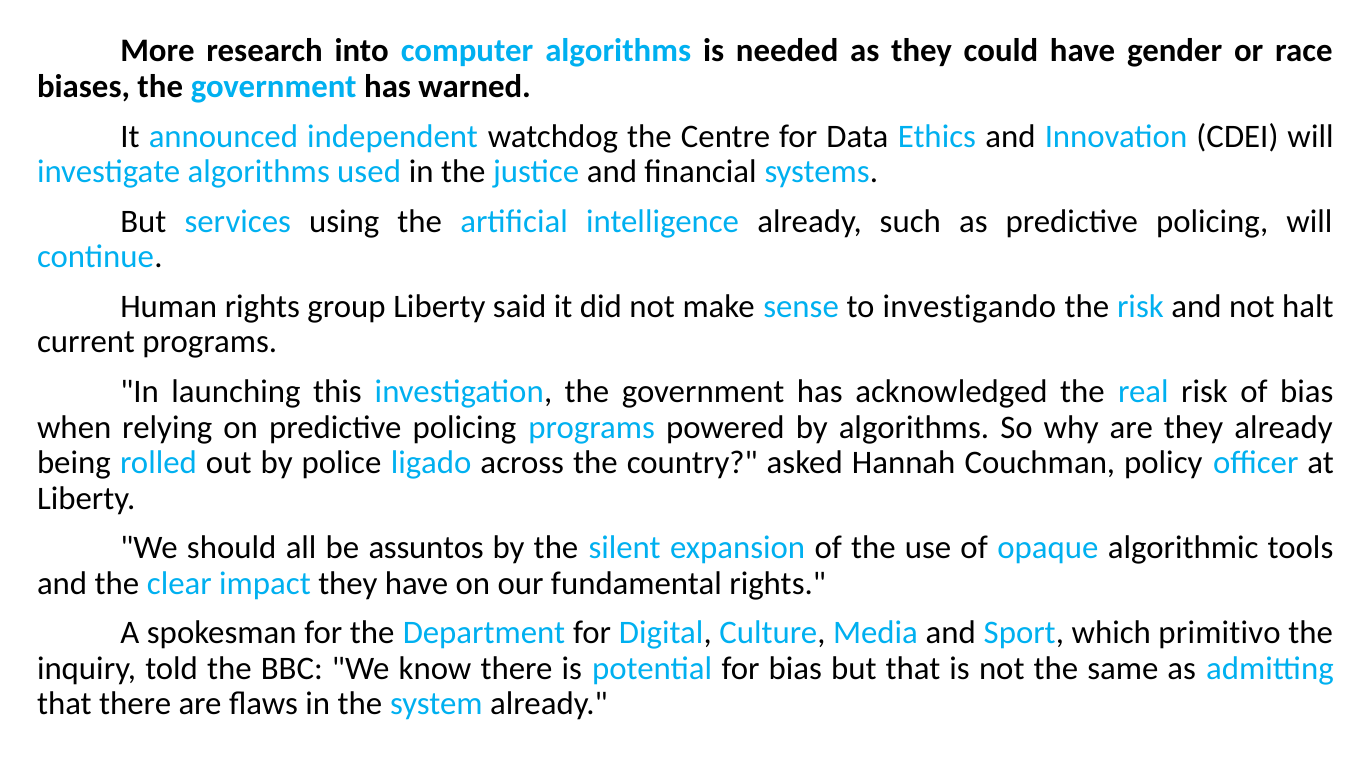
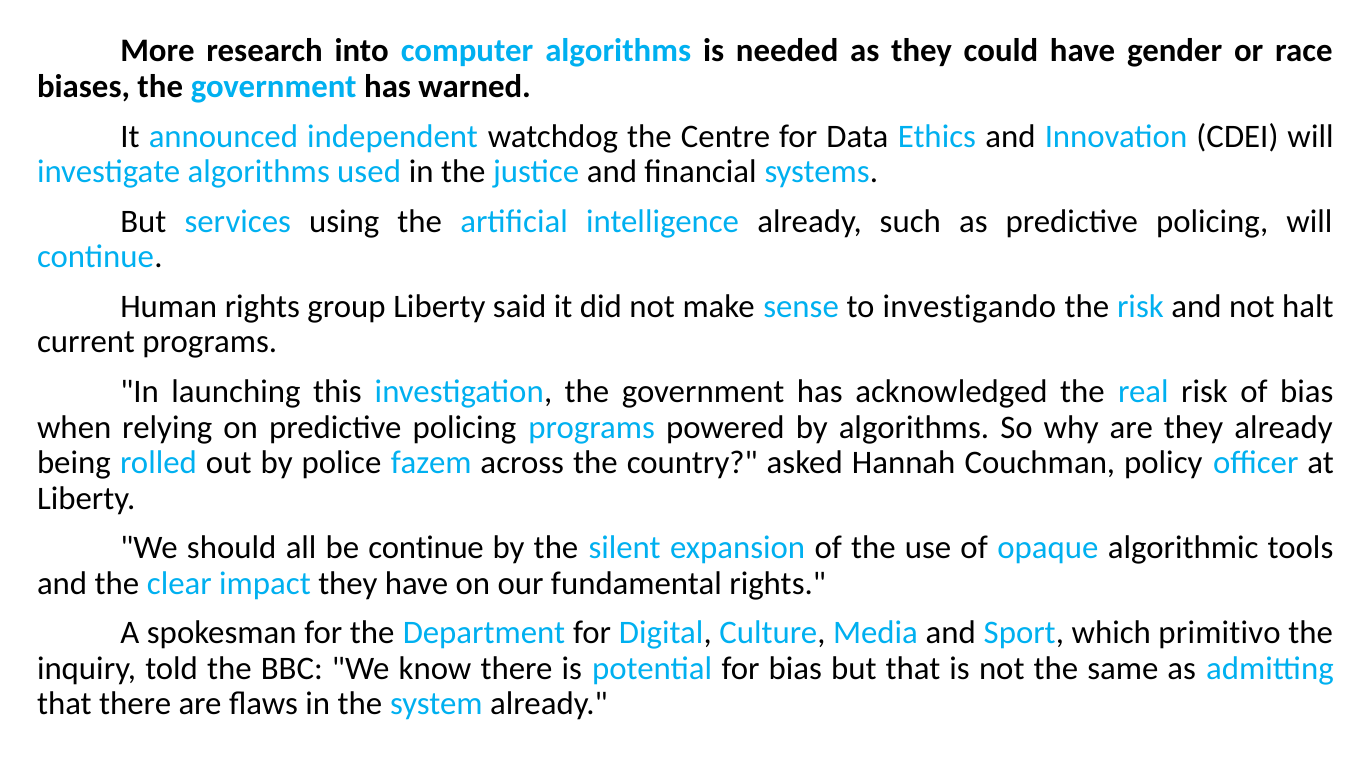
ligado: ligado -> fazem
be assuntos: assuntos -> continue
